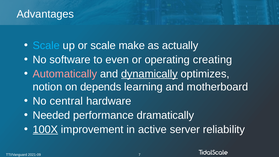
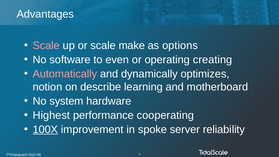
Scale at (46, 45) colour: light blue -> pink
actually: actually -> options
dynamically underline: present -> none
depends: depends -> describe
central: central -> system
Needed: Needed -> Highest
dramatically: dramatically -> cooperating
active: active -> spoke
